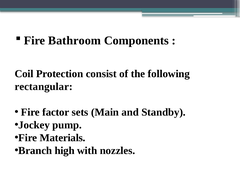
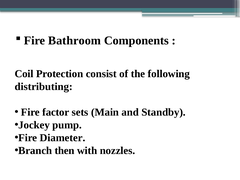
rectangular: rectangular -> distributing
Materials: Materials -> Diameter
high: high -> then
